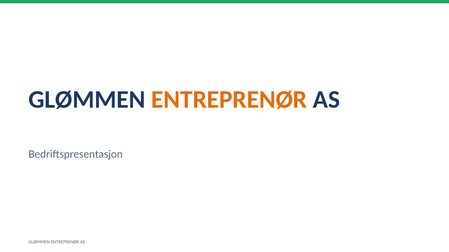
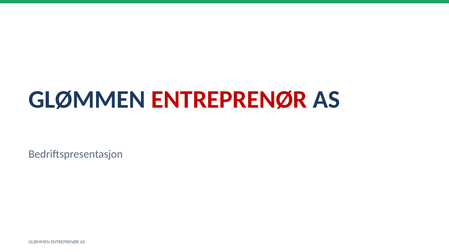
ENTREPRENØR at (229, 100) colour: orange -> red
